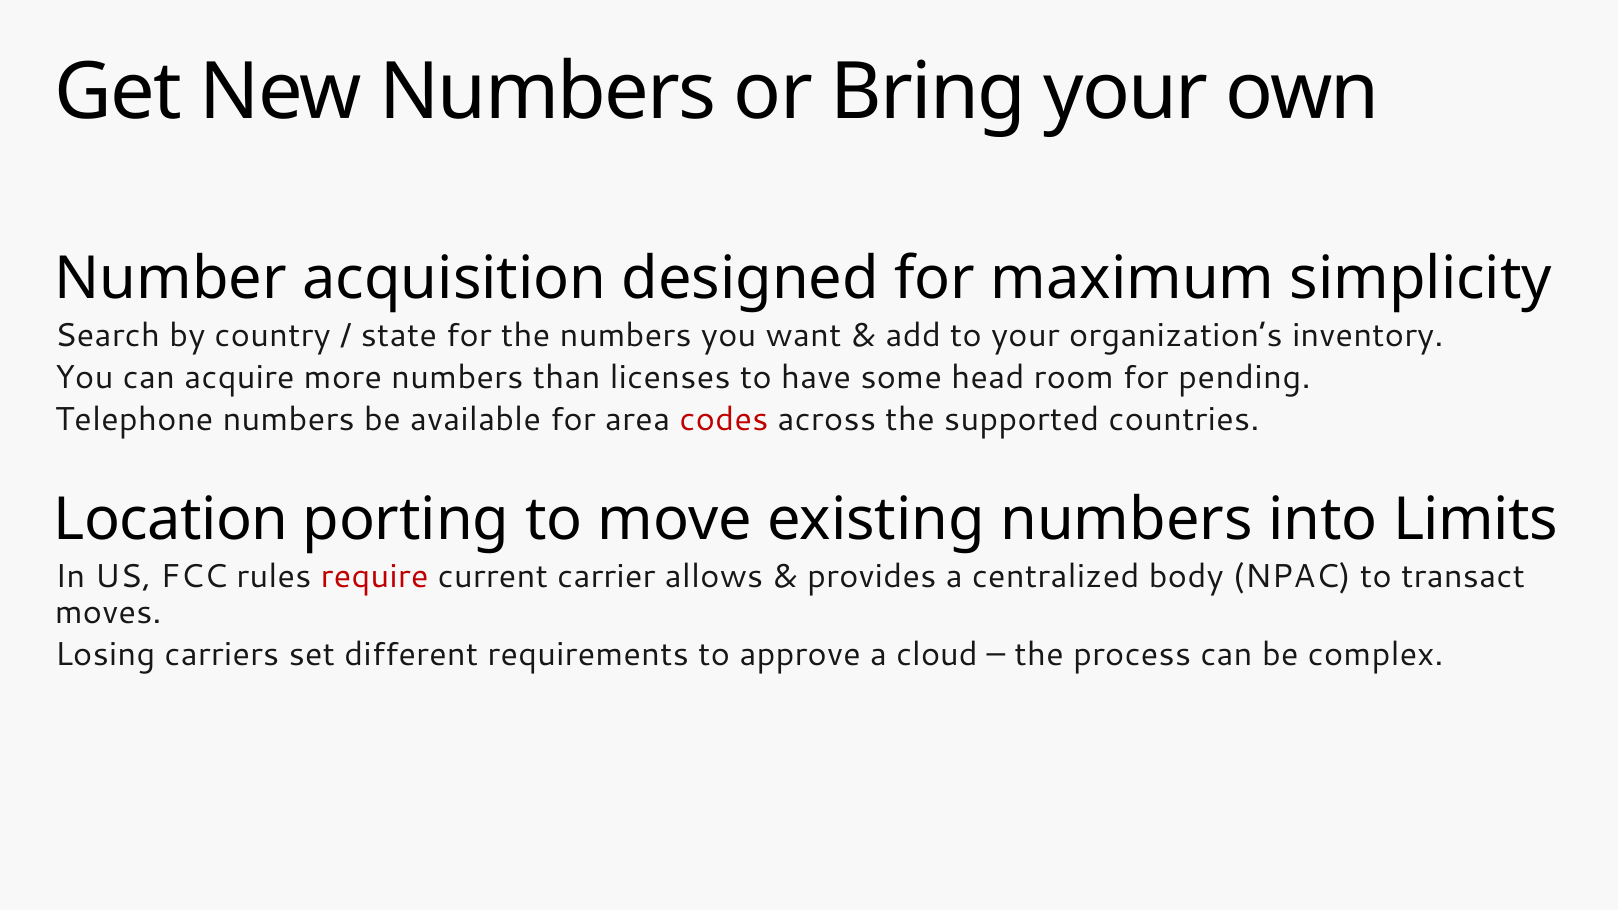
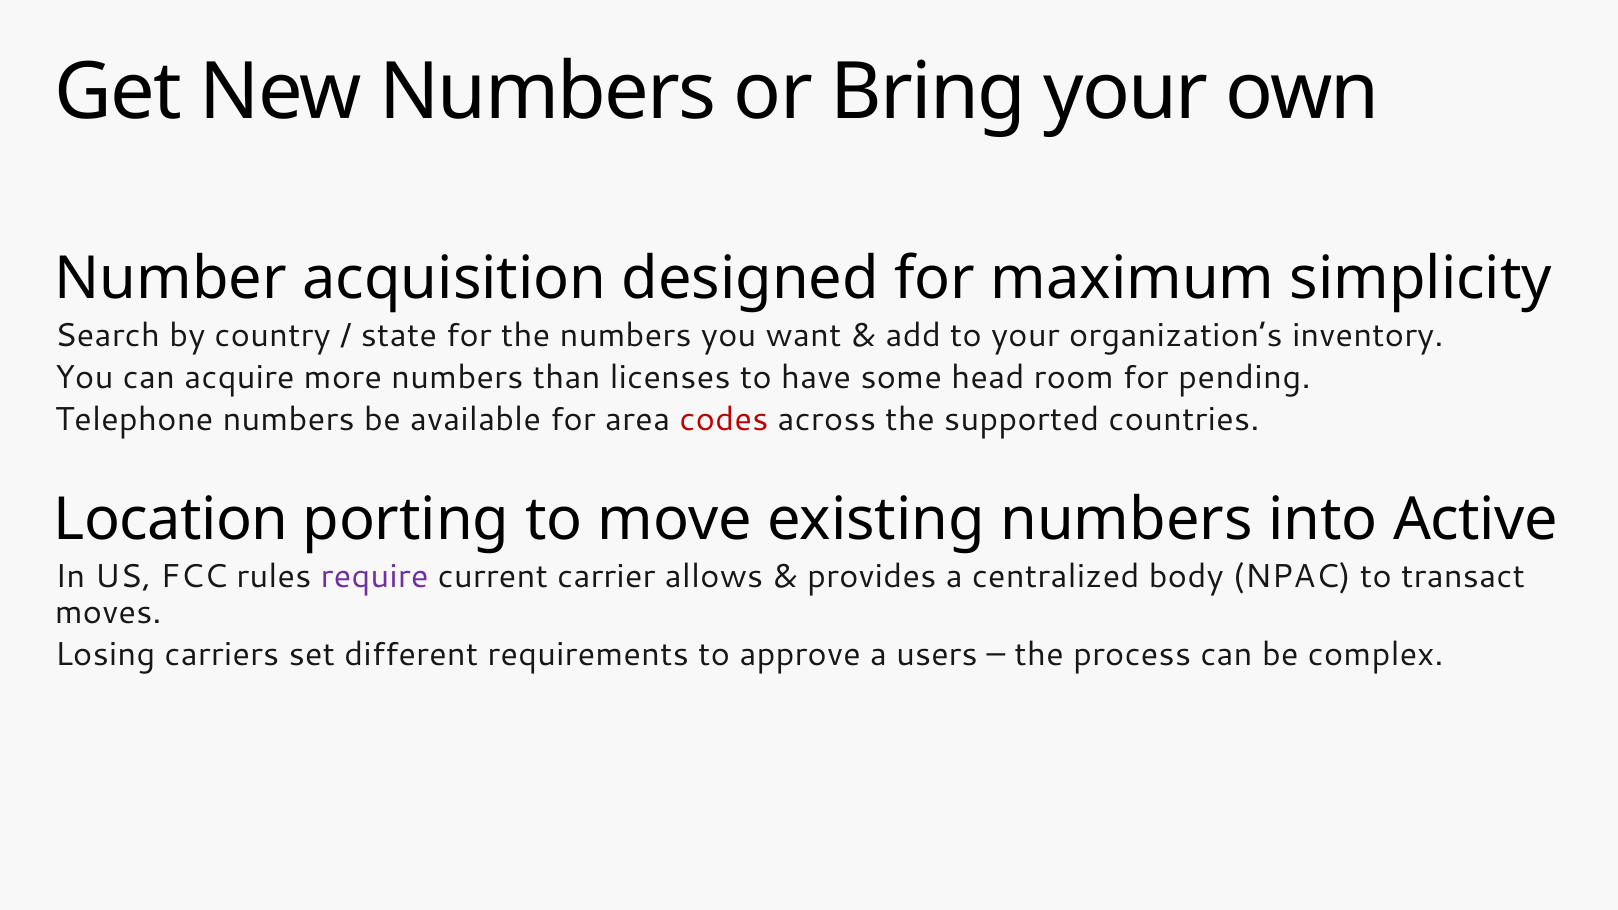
Limits: Limits -> Active
require colour: red -> purple
cloud: cloud -> users
